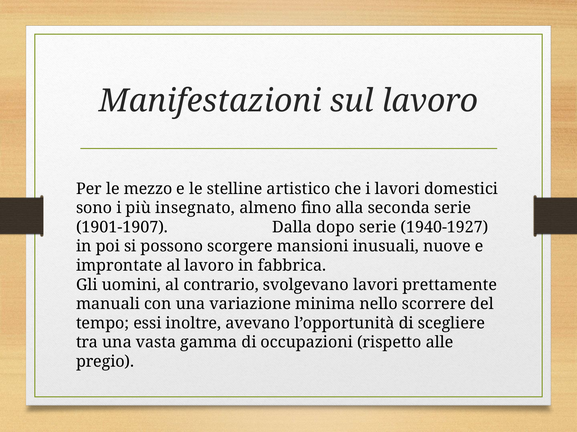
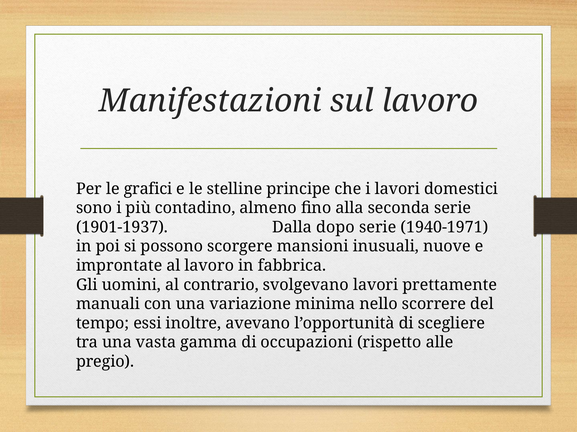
mezzo: mezzo -> grafici
artistico: artistico -> principe
insegnato: insegnato -> contadino
1901-1907: 1901-1907 -> 1901-1937
1940-1927: 1940-1927 -> 1940-1971
